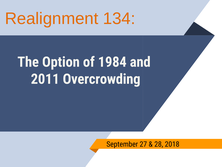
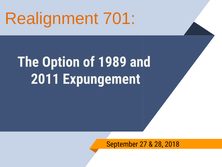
134: 134 -> 701
1984: 1984 -> 1989
Overcrowding: Overcrowding -> Expungement
